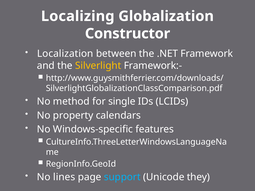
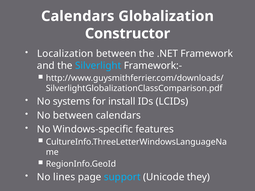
Localizing at (78, 16): Localizing -> Calendars
Silverlight colour: yellow -> light blue
method: method -> systems
single: single -> install
No property: property -> between
